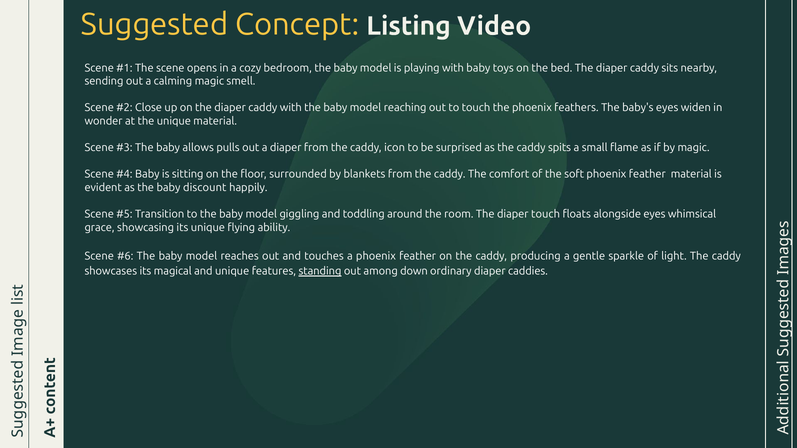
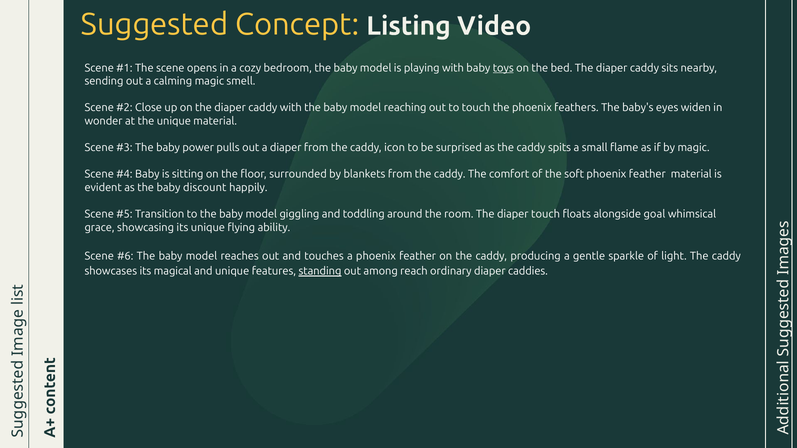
toys underline: none -> present
allows: allows -> power
alongside eyes: eyes -> goal
down: down -> reach
